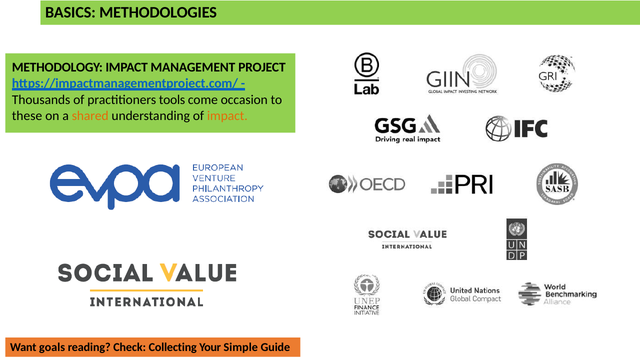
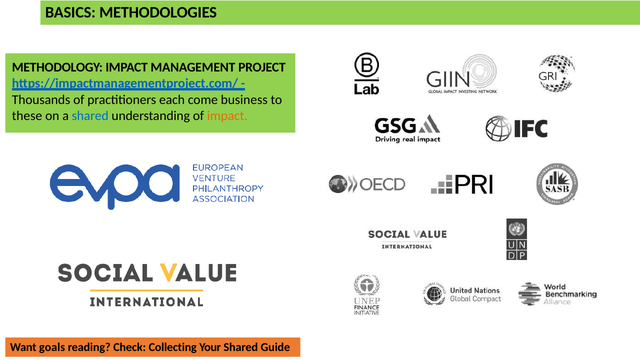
tools: tools -> each
occasion: occasion -> business
shared at (90, 116) colour: orange -> blue
Your Simple: Simple -> Shared
